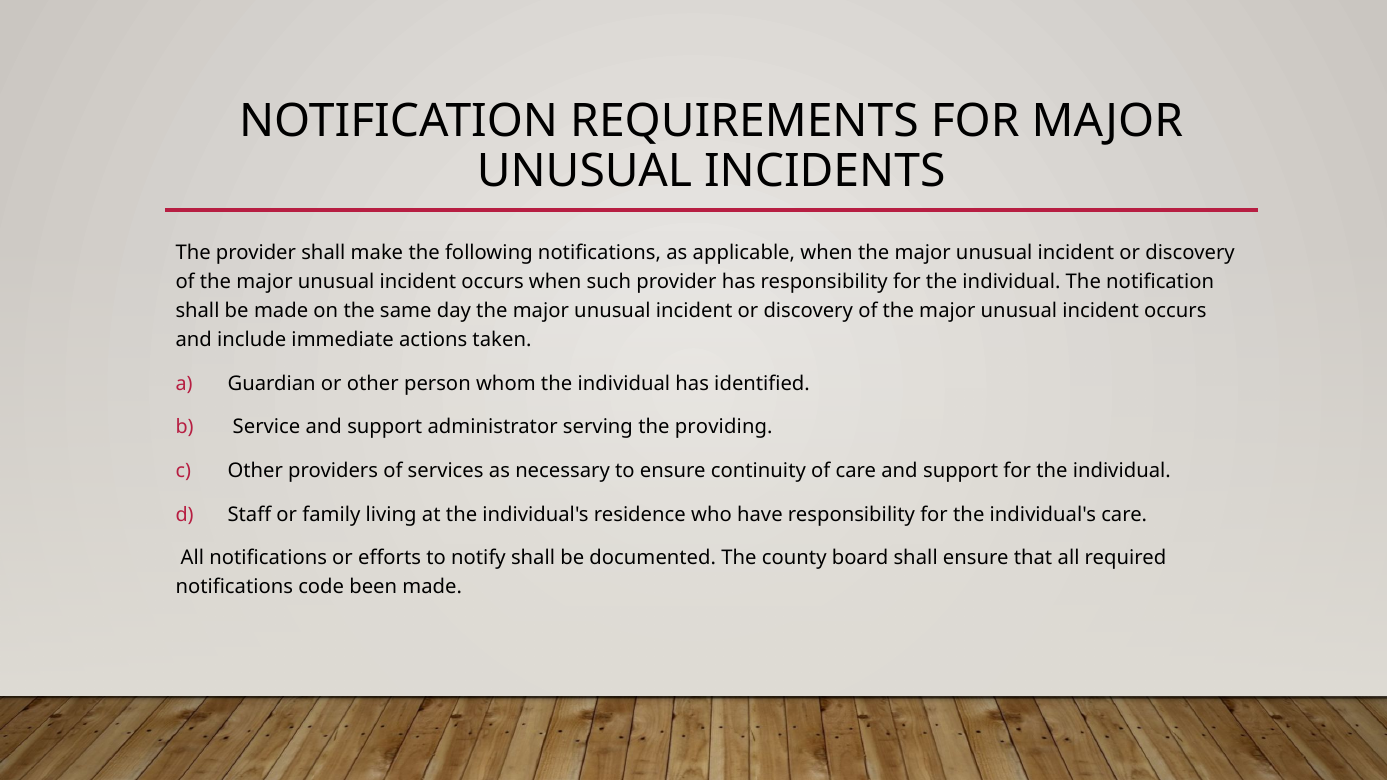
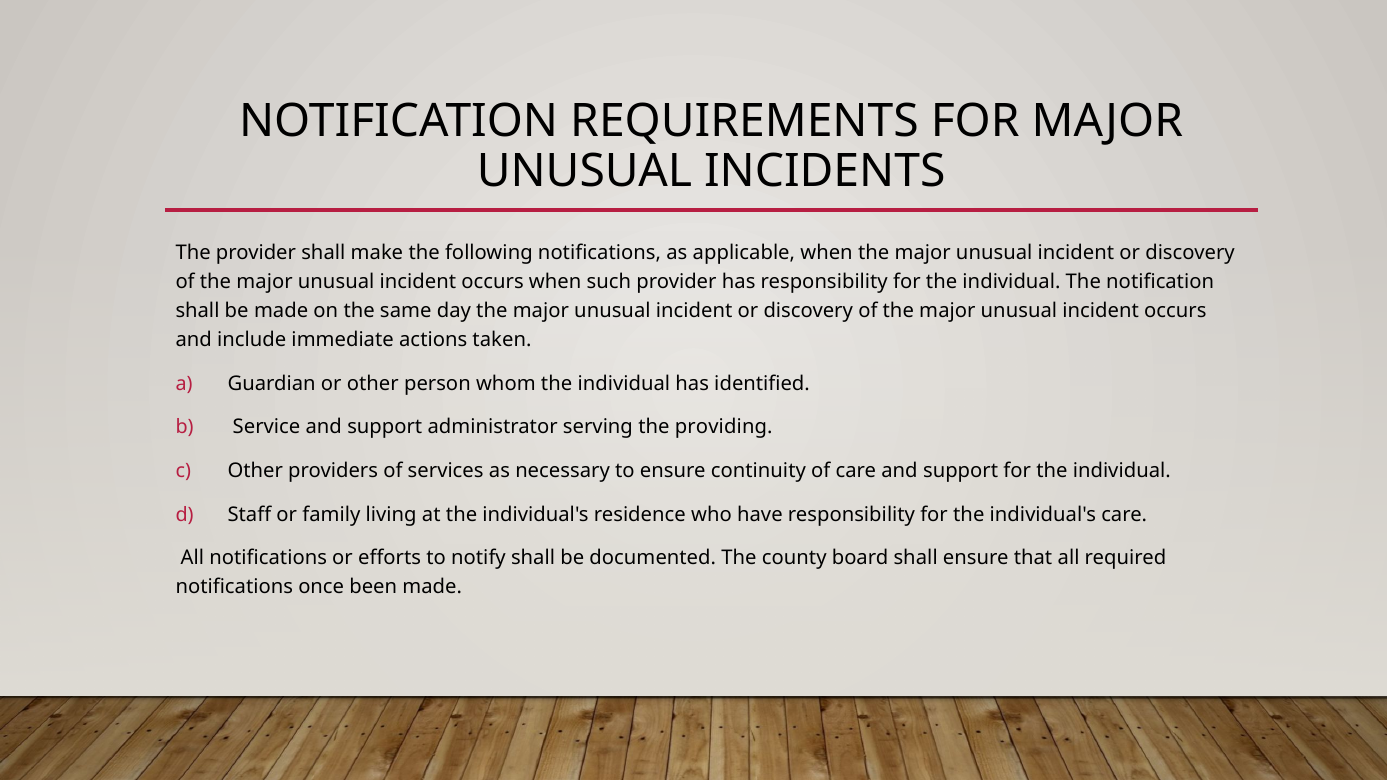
code: code -> once
